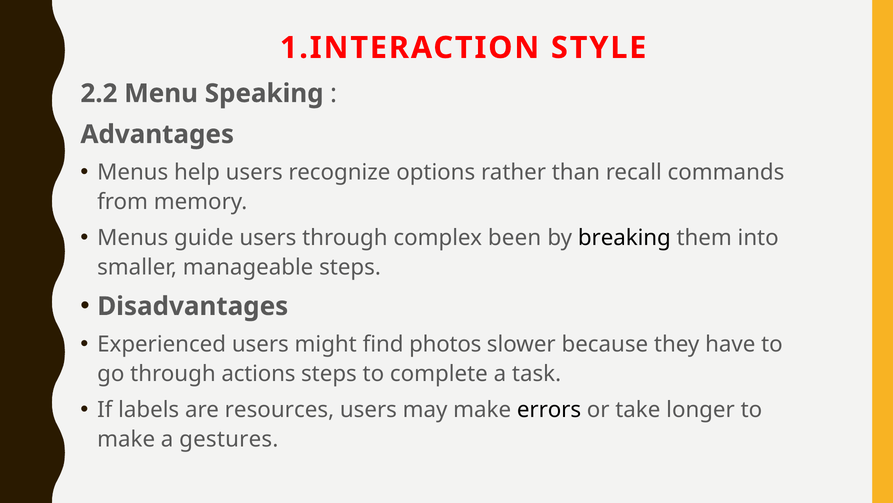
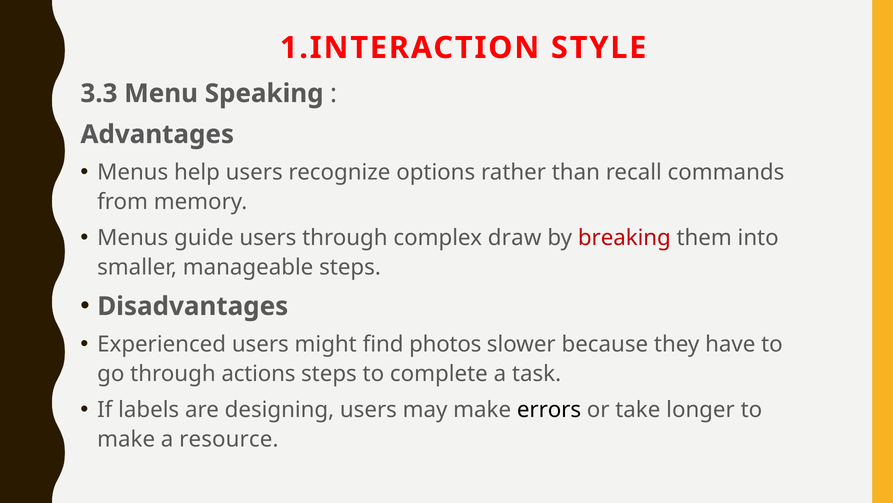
2.2: 2.2 -> 3.3
been: been -> draw
breaking colour: black -> red
resources: resources -> designing
gestures: gestures -> resource
